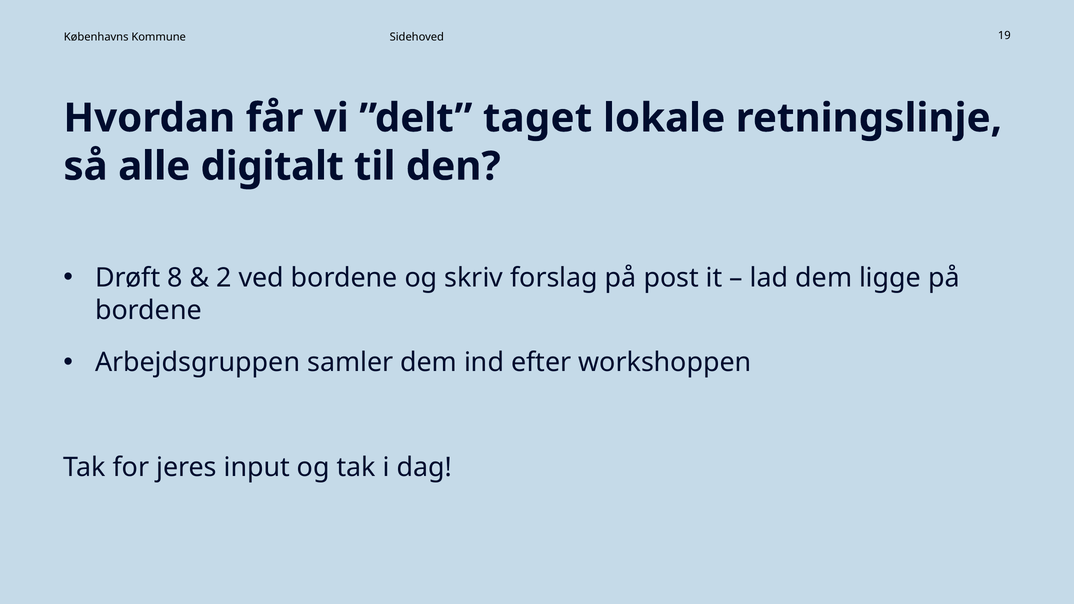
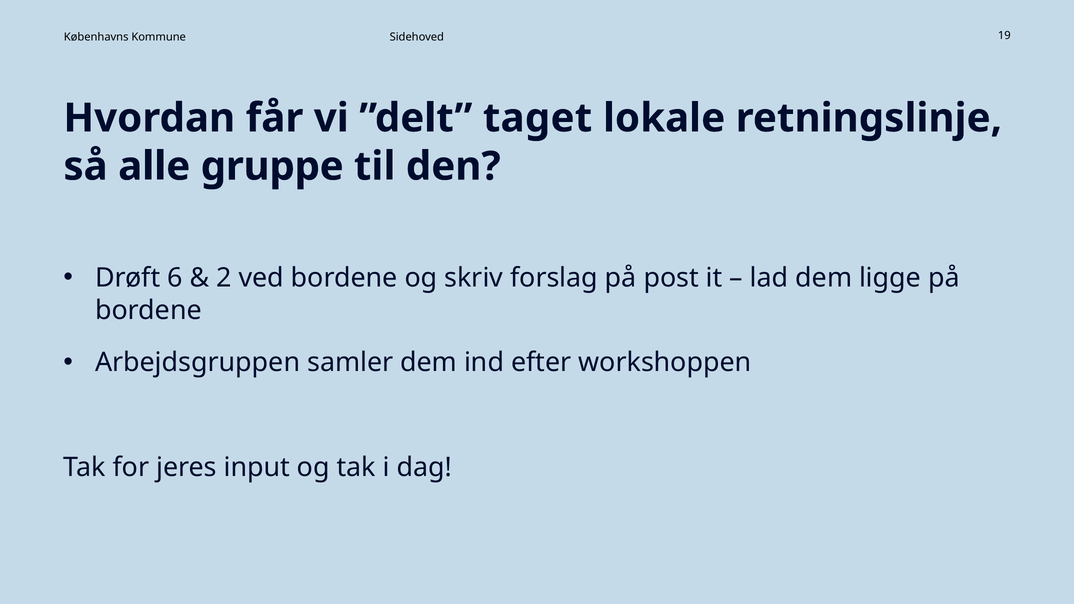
digitalt: digitalt -> gruppe
8: 8 -> 6
